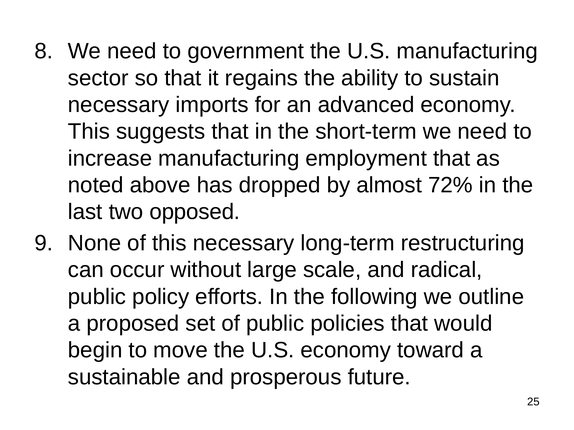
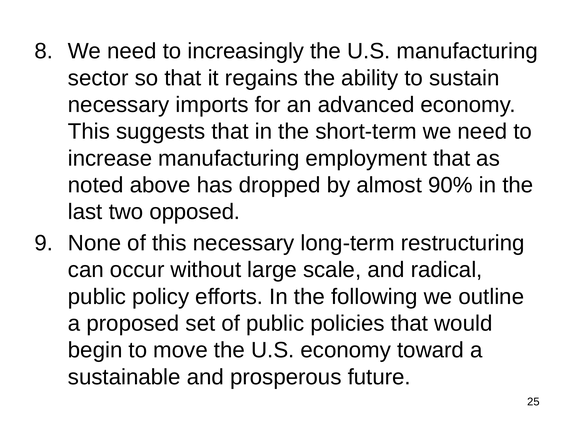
government: government -> increasingly
72%: 72% -> 90%
